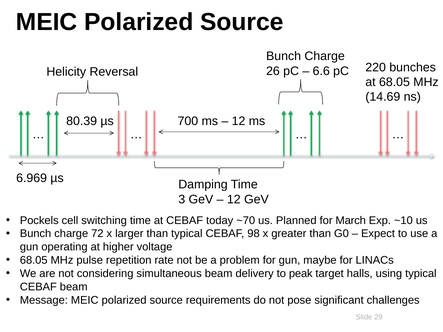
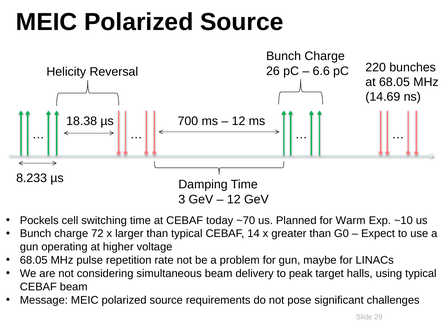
80.39: 80.39 -> 18.38
6.969: 6.969 -> 8.233
March: March -> Warm
98: 98 -> 14
